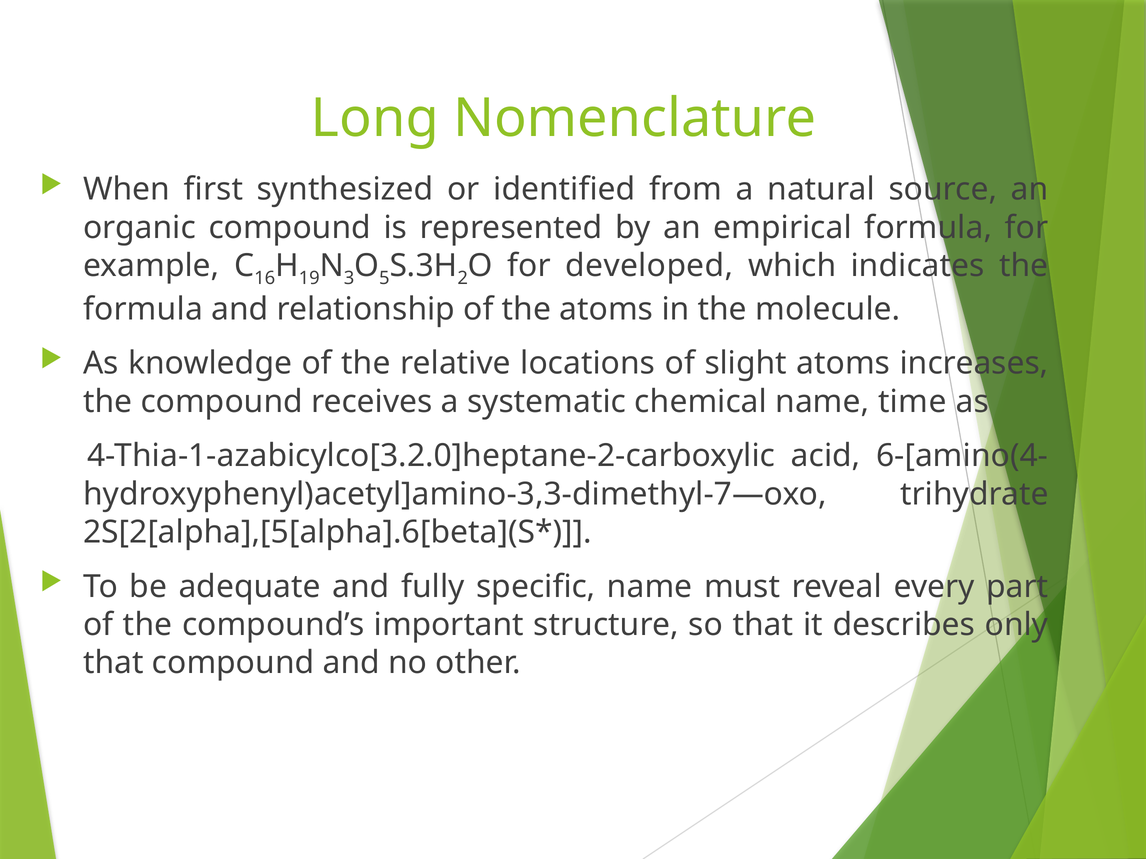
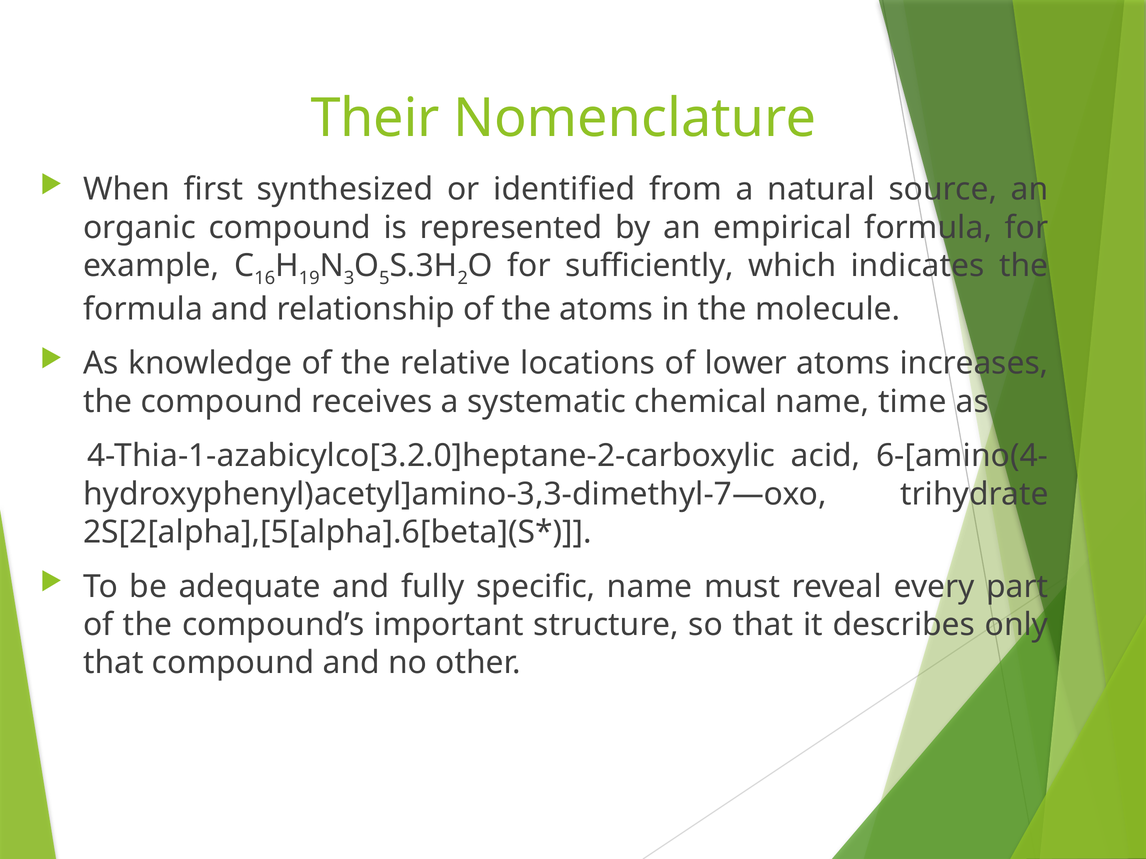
Long: Long -> Their
developed: developed -> sufficiently
slight: slight -> lower
